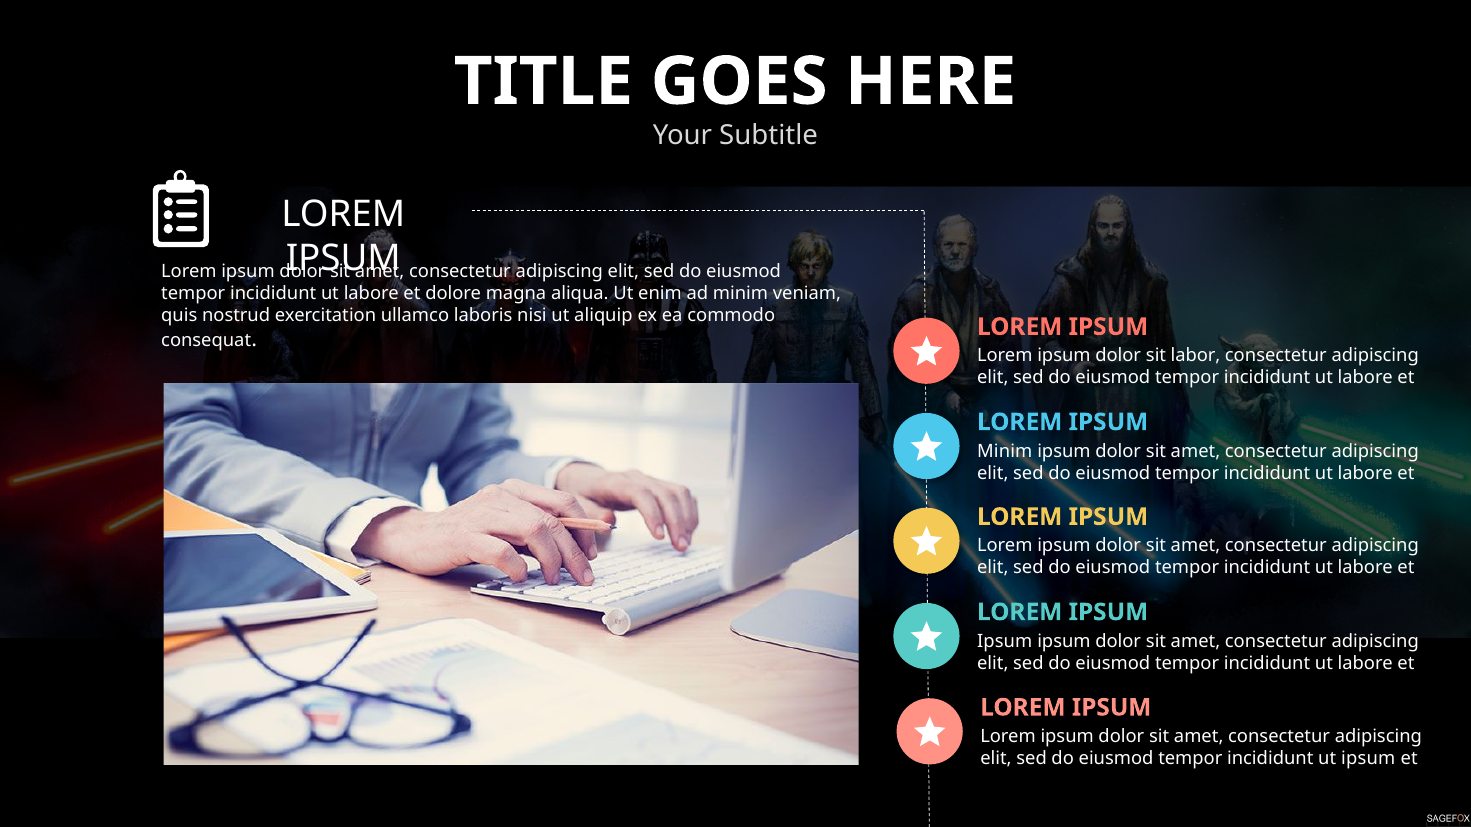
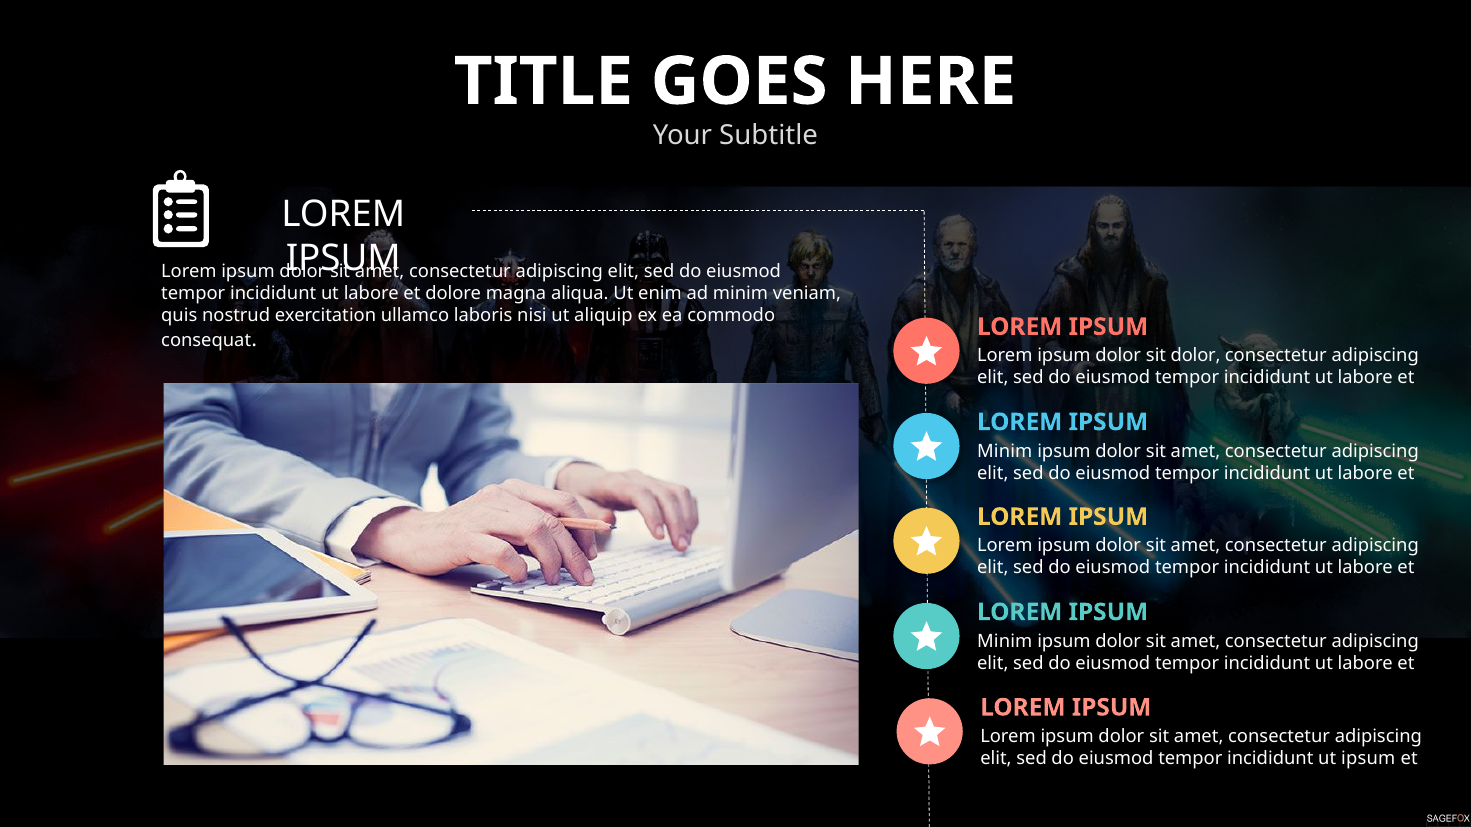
sit labor: labor -> dolor
Ipsum at (1005, 641): Ipsum -> Minim
